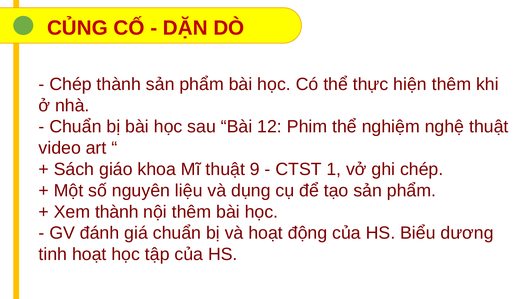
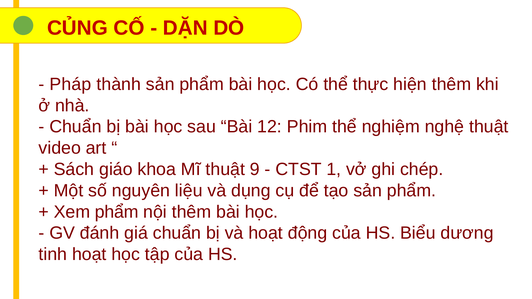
Chép at (71, 84): Chép -> Pháp
Xem thành: thành -> phẩm
